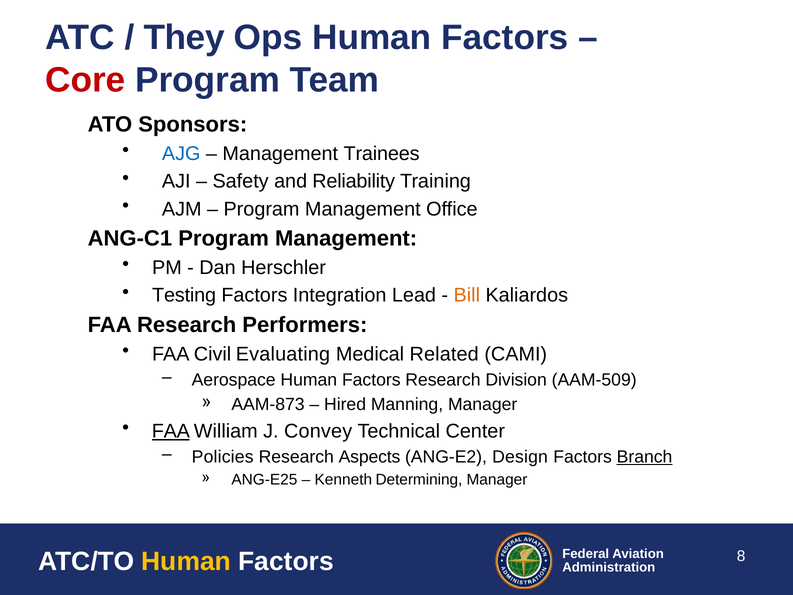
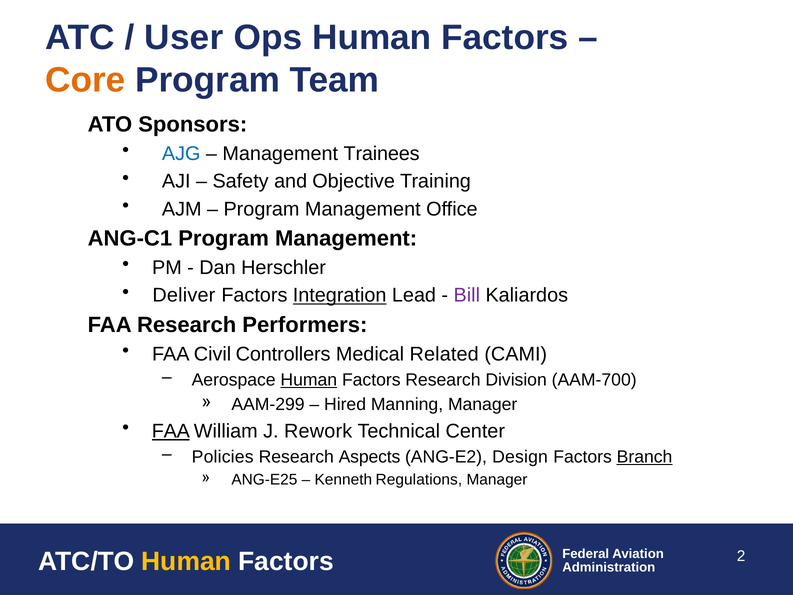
They: They -> User
Core colour: red -> orange
Reliability: Reliability -> Objective
Testing: Testing -> Deliver
Integration underline: none -> present
Bill colour: orange -> purple
Evaluating: Evaluating -> Controllers
Human at (309, 380) underline: none -> present
AAM-509: AAM-509 -> AAM-700
AAM-873: AAM-873 -> AAM-299
Convey: Convey -> Rework
Determining: Determining -> Regulations
8: 8 -> 2
